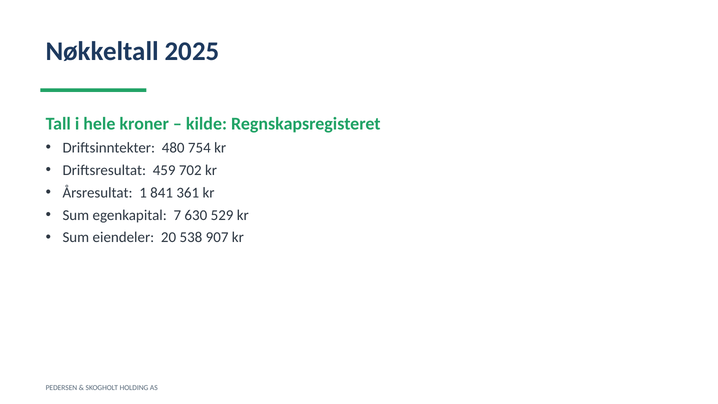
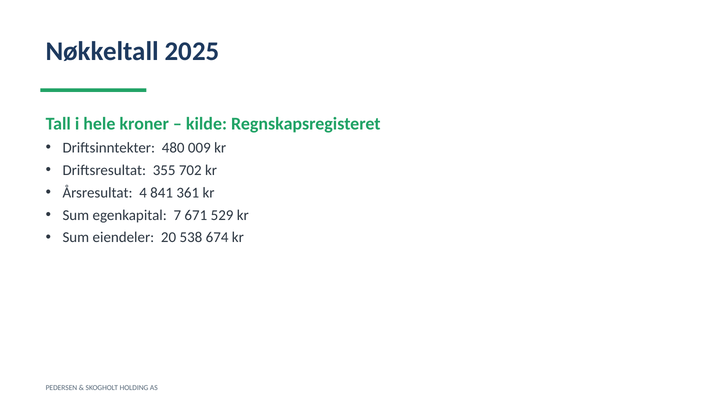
754: 754 -> 009
459: 459 -> 355
1: 1 -> 4
630: 630 -> 671
907: 907 -> 674
